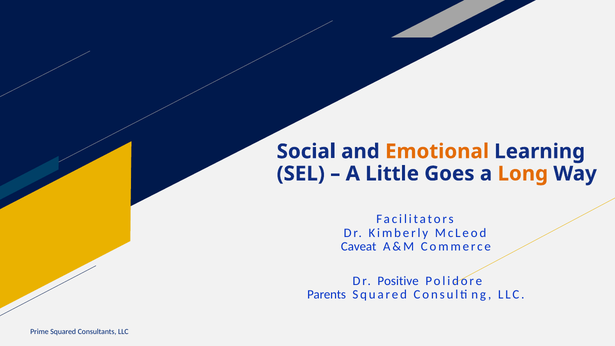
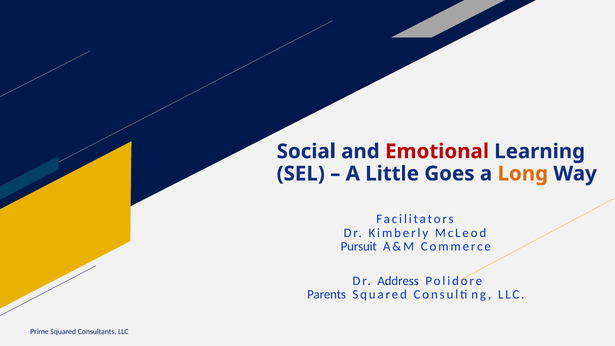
Emotional colour: orange -> red
Caveat: Caveat -> Pursuit
Positive: Positive -> Address
